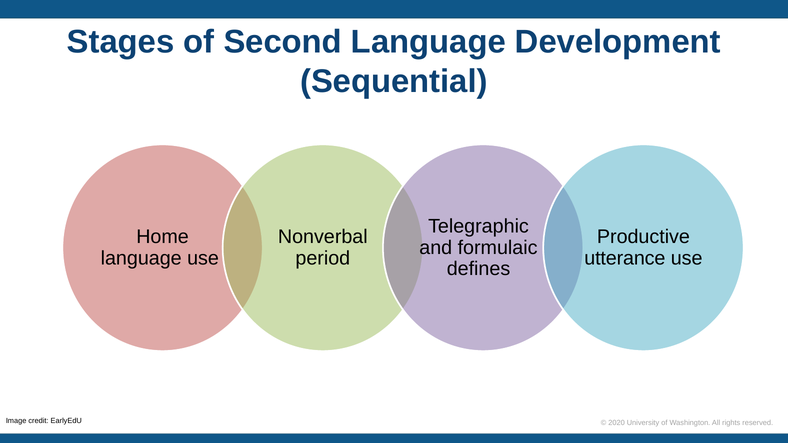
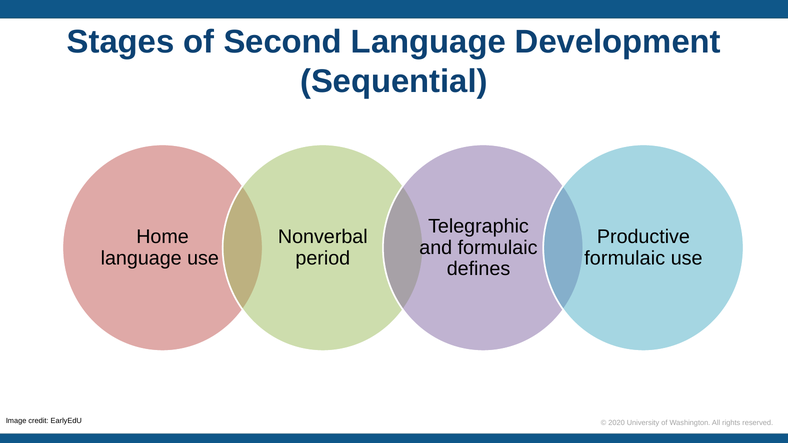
utterance at (625, 258): utterance -> formulaic
